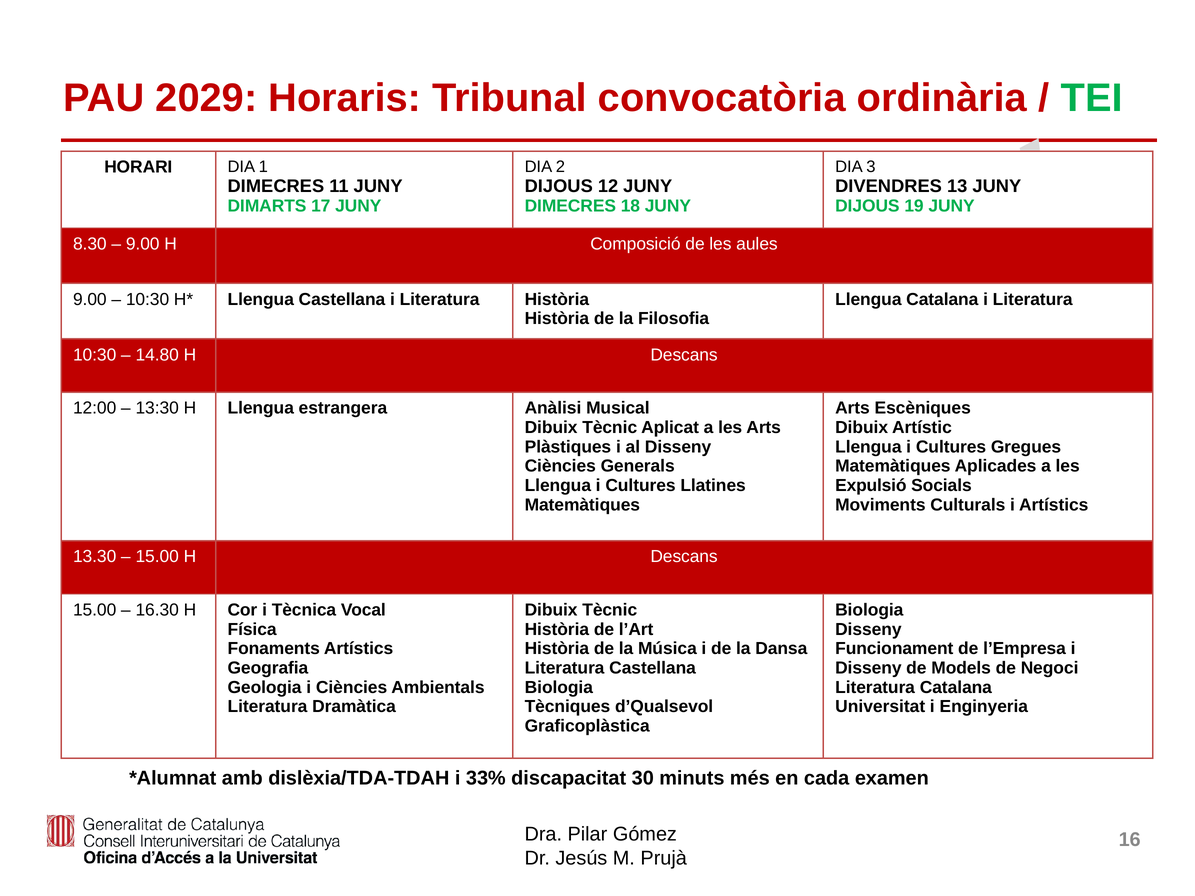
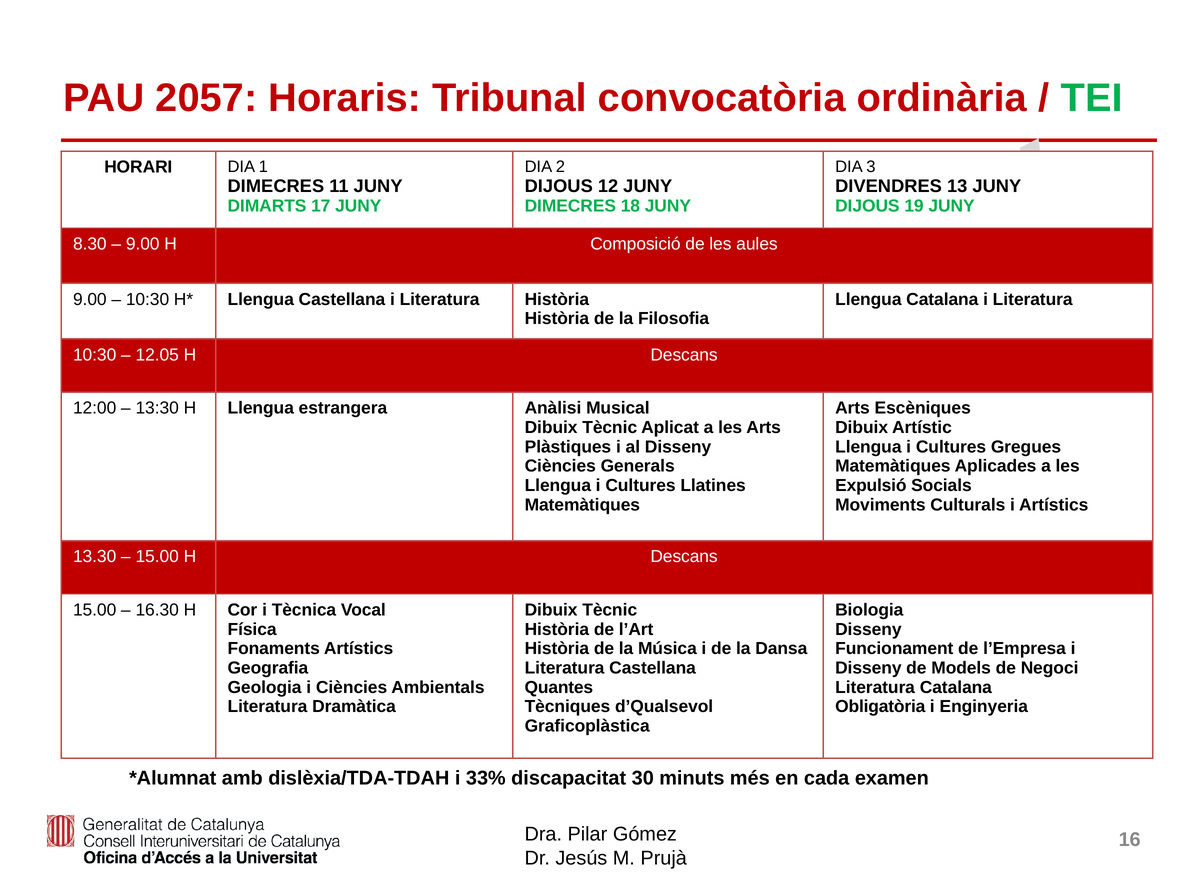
2029: 2029 -> 2057
14.80: 14.80 -> 12.05
Biologia at (559, 687): Biologia -> Quantes
Universitat: Universitat -> Obligatòria
